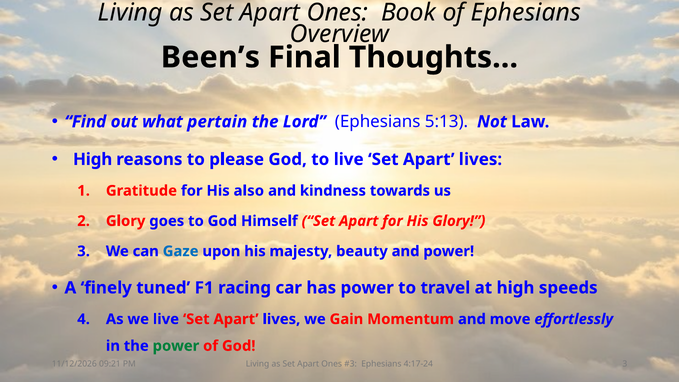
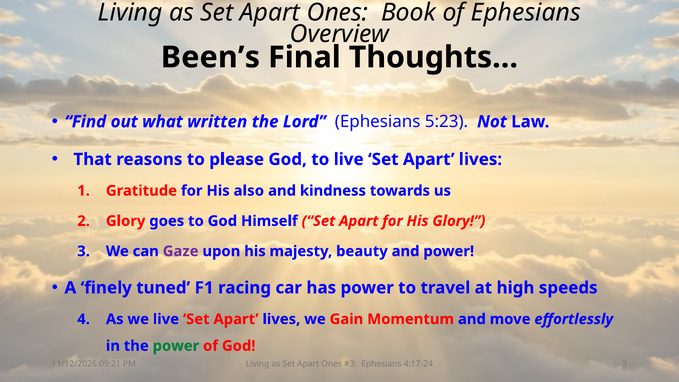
pertain: pertain -> written
5:13: 5:13 -> 5:23
High at (93, 159): High -> That
Gaze colour: blue -> purple
